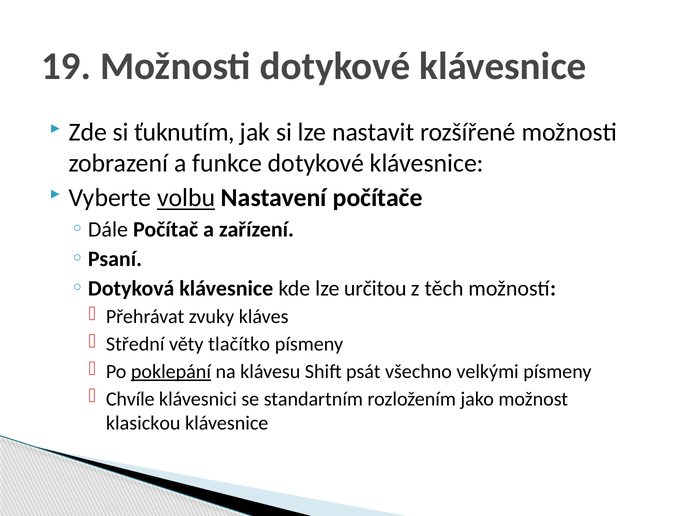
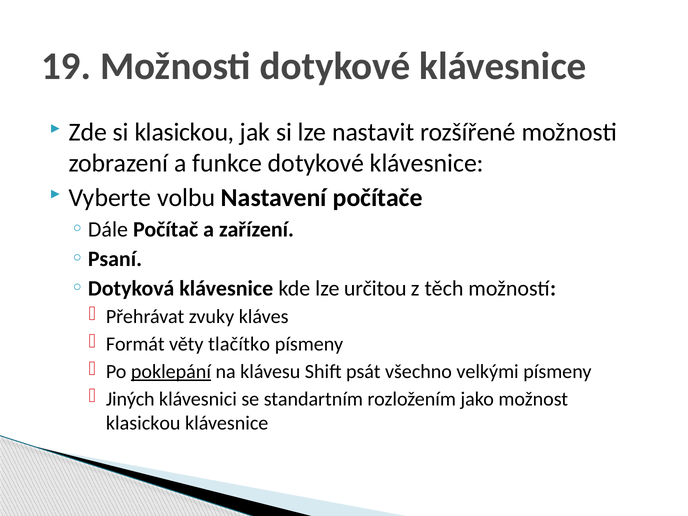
si ťuknutím: ťuknutím -> klasickou
volbu underline: present -> none
Střední: Střední -> Formát
Chvíle: Chvíle -> Jiných
